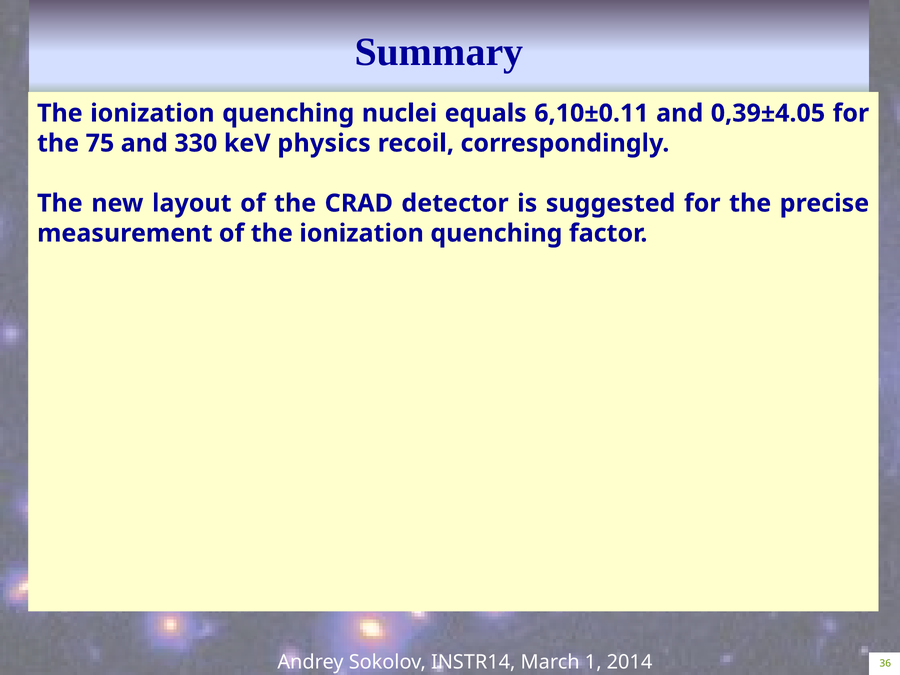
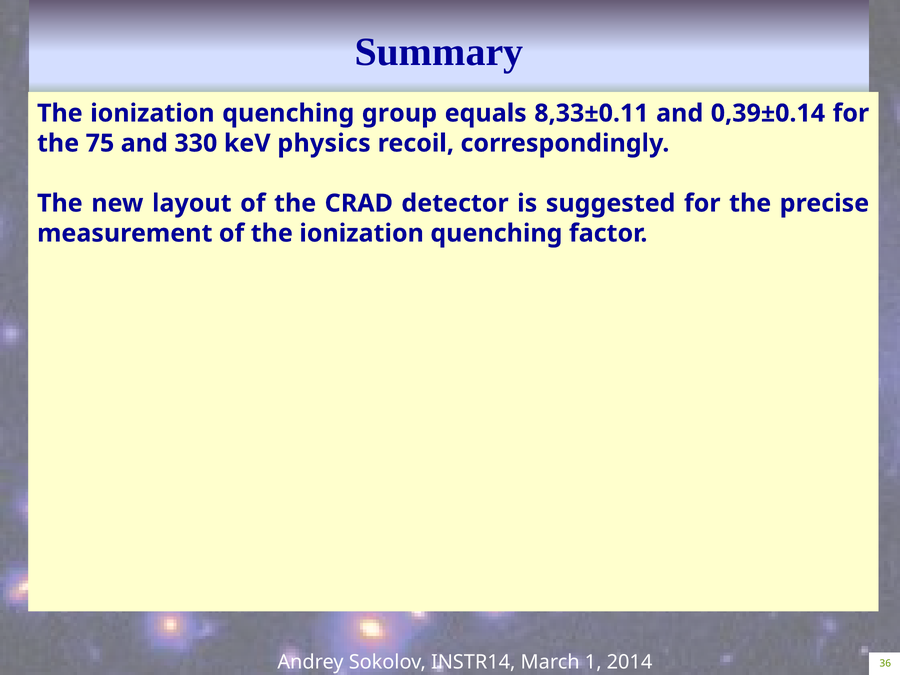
nuclei: nuclei -> group
6,10±0.11: 6,10±0.11 -> 8,33±0.11
0,39±4.05: 0,39±4.05 -> 0,39±0.14
